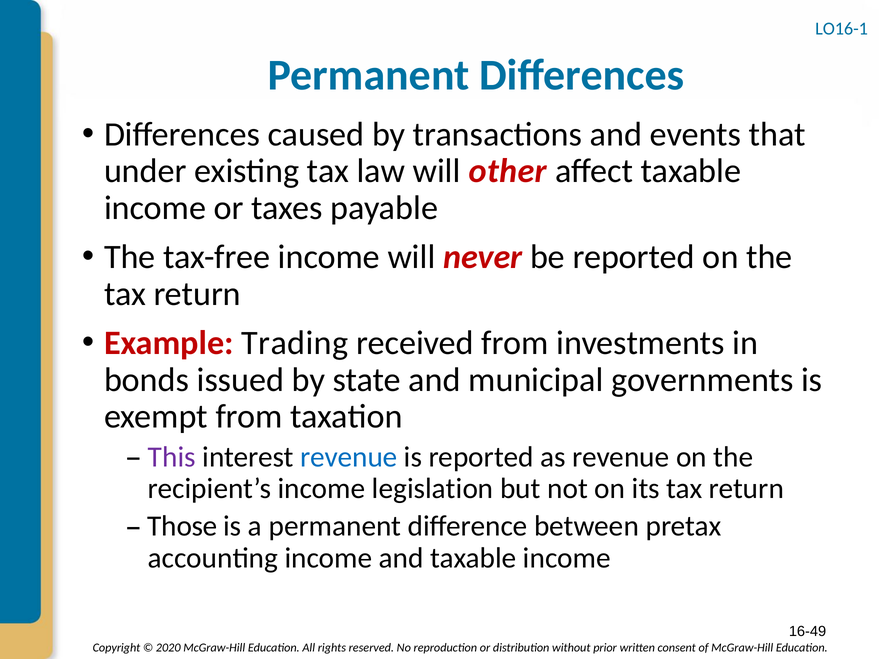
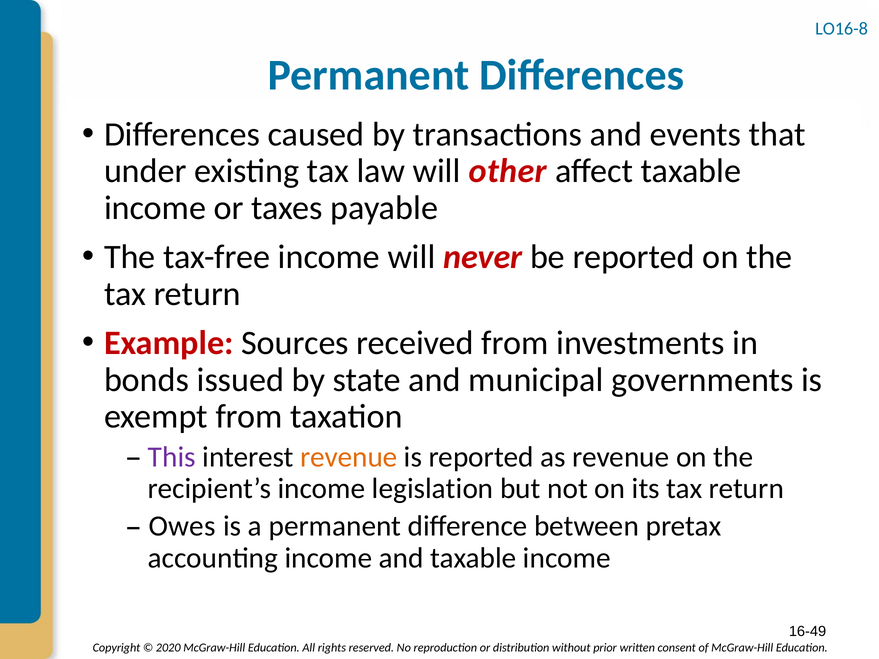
LO16-1: LO16-1 -> LO16-8
Trading: Trading -> Sources
revenue at (349, 457) colour: blue -> orange
Those: Those -> Owes
